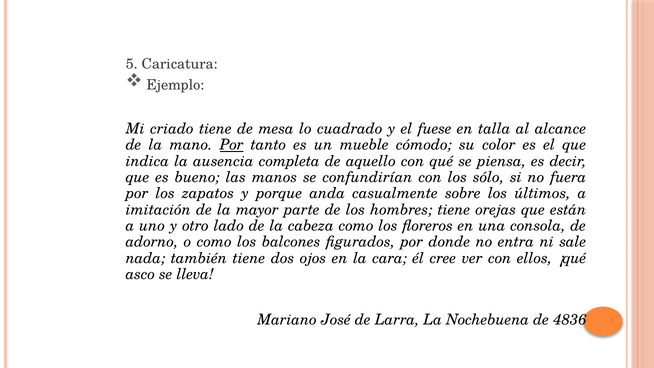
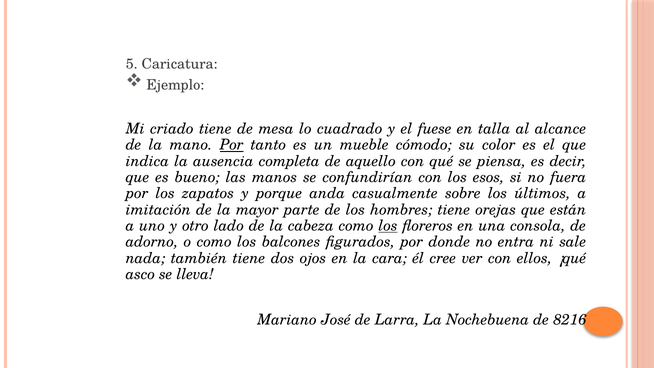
sólo: sólo -> esos
los at (388, 226) underline: none -> present
4836: 4836 -> 8216
